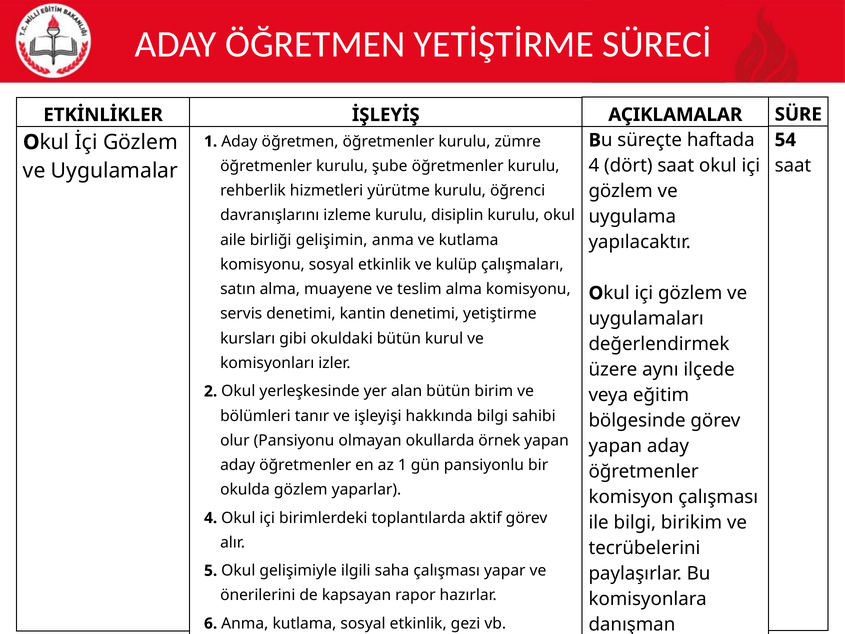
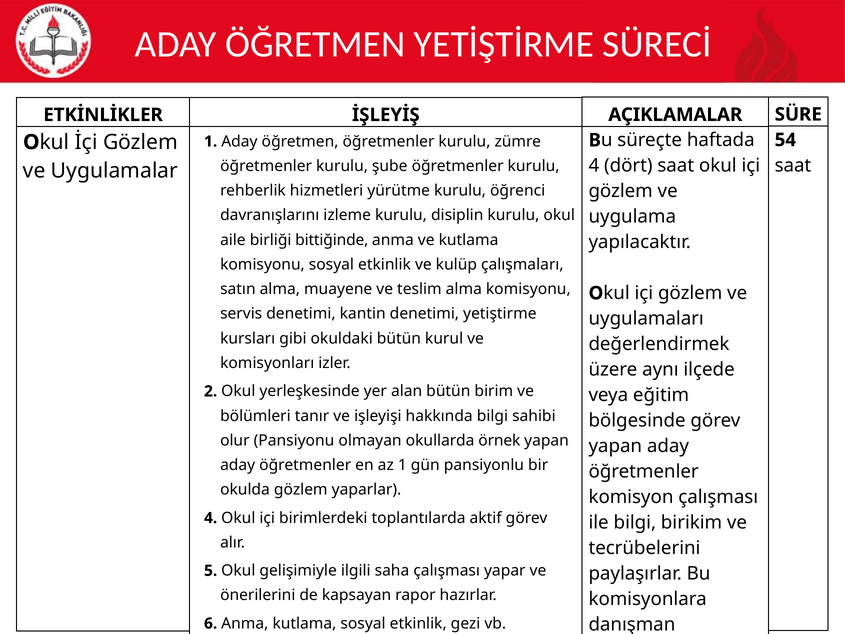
gelişimin: gelişimin -> bittiğinde
